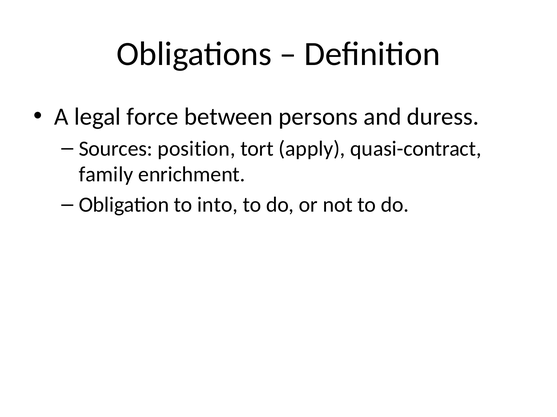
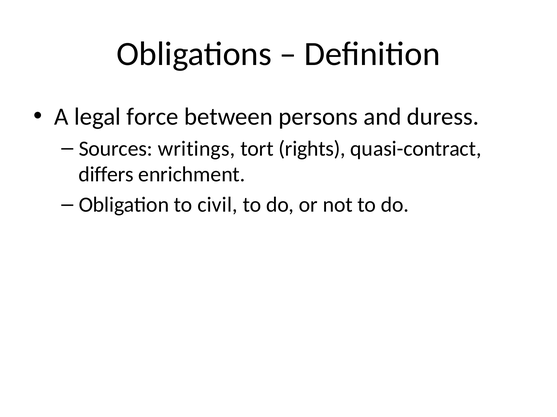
position: position -> writings
apply: apply -> rights
family: family -> differs
into: into -> civil
